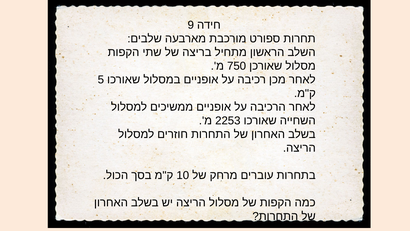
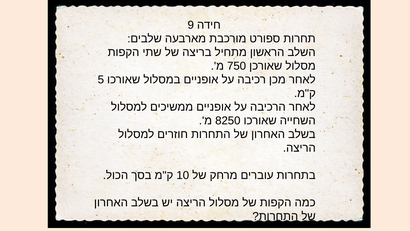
2253: 2253 -> 8250
